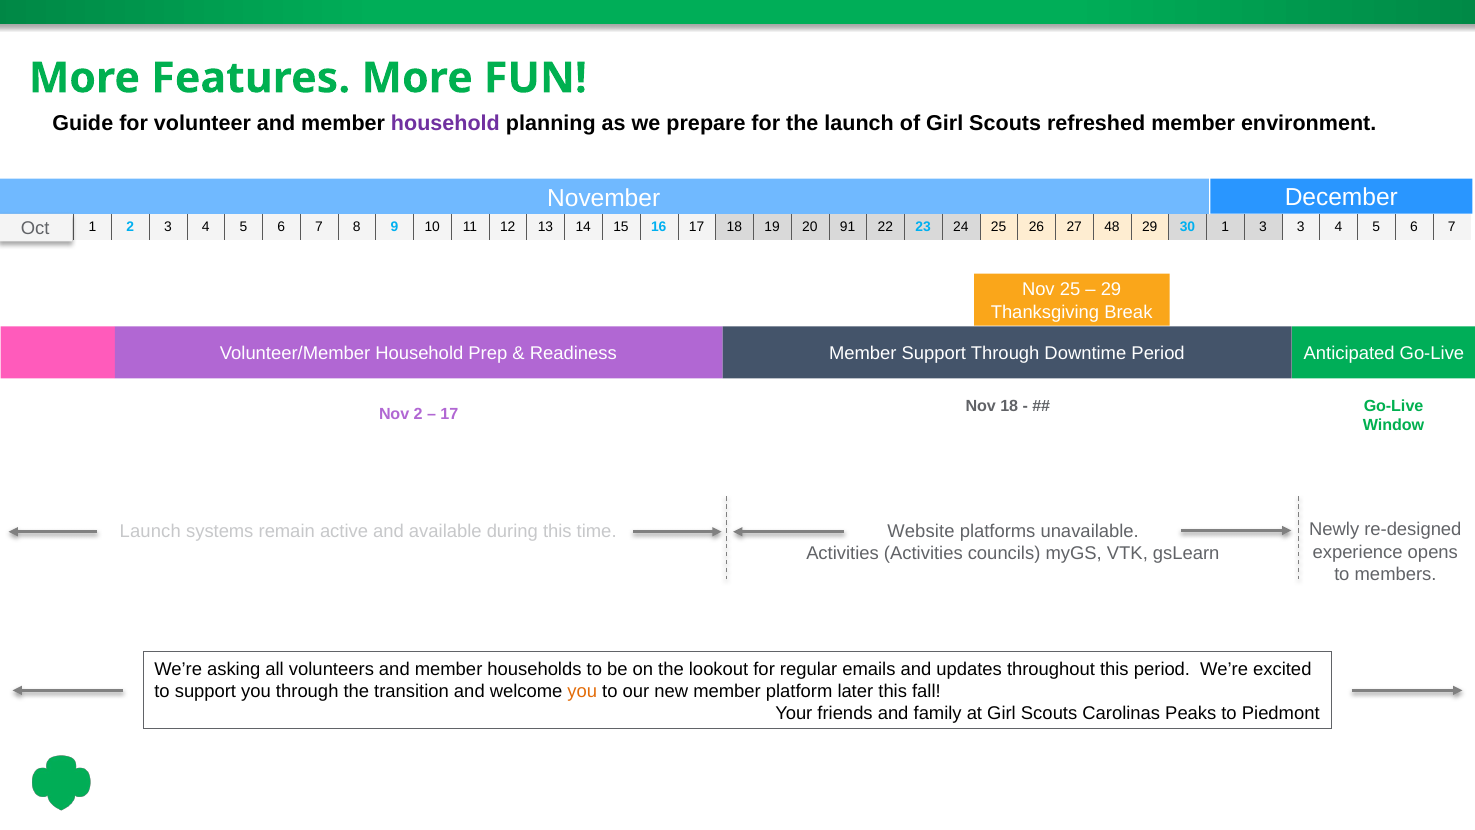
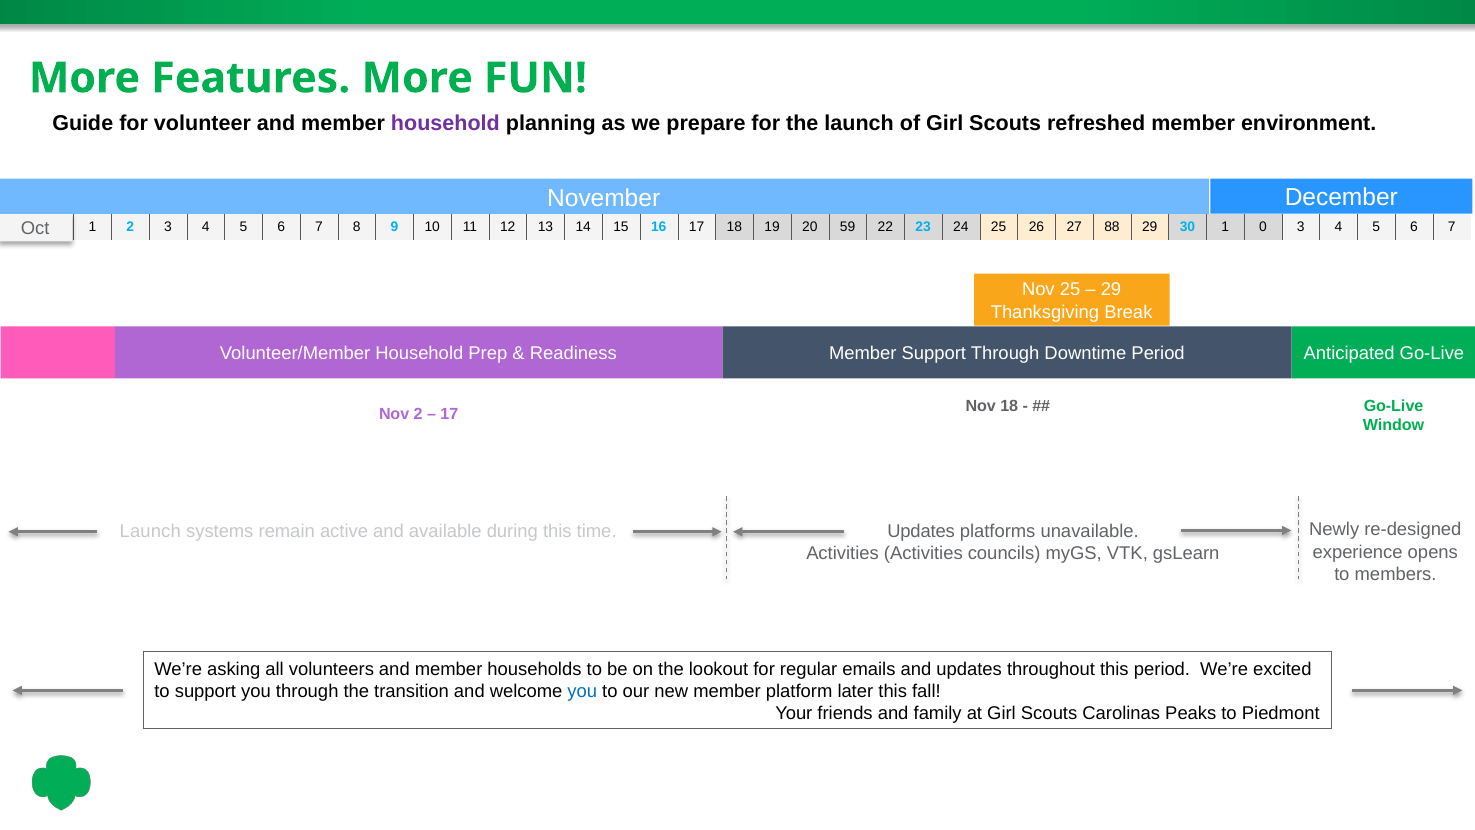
91: 91 -> 59
48: 48 -> 88
1 3: 3 -> 0
time Website: Website -> Updates
you at (582, 691) colour: orange -> blue
